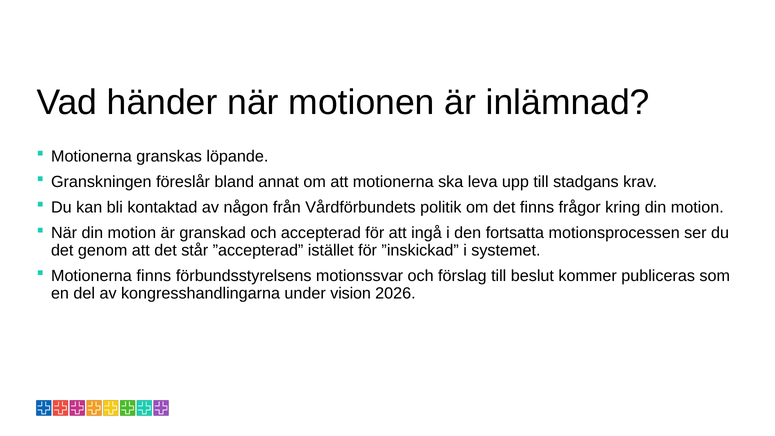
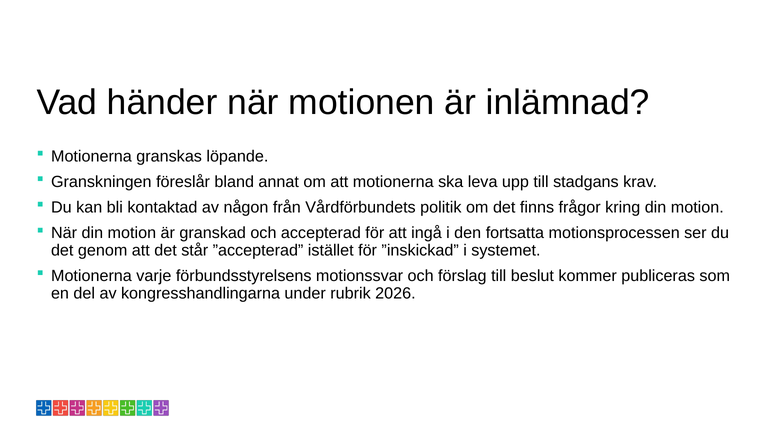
Motionerna finns: finns -> varje
vision: vision -> rubrik
